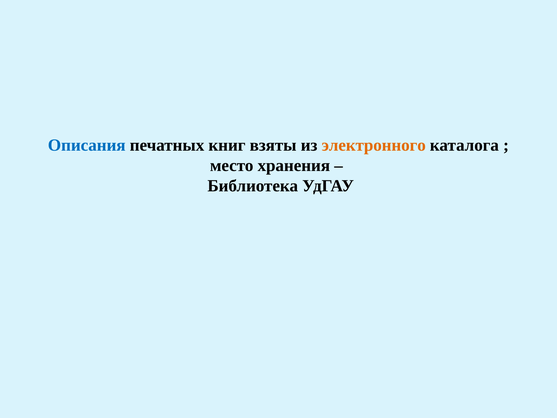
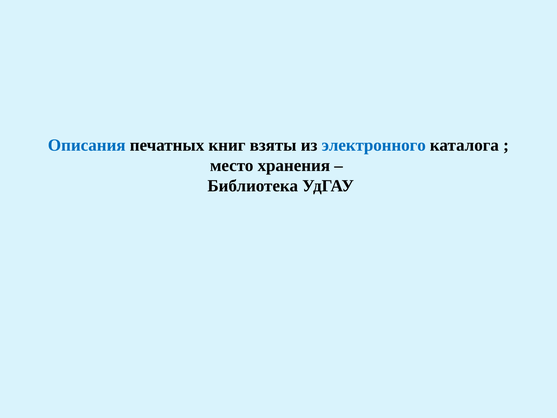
электронного colour: orange -> blue
